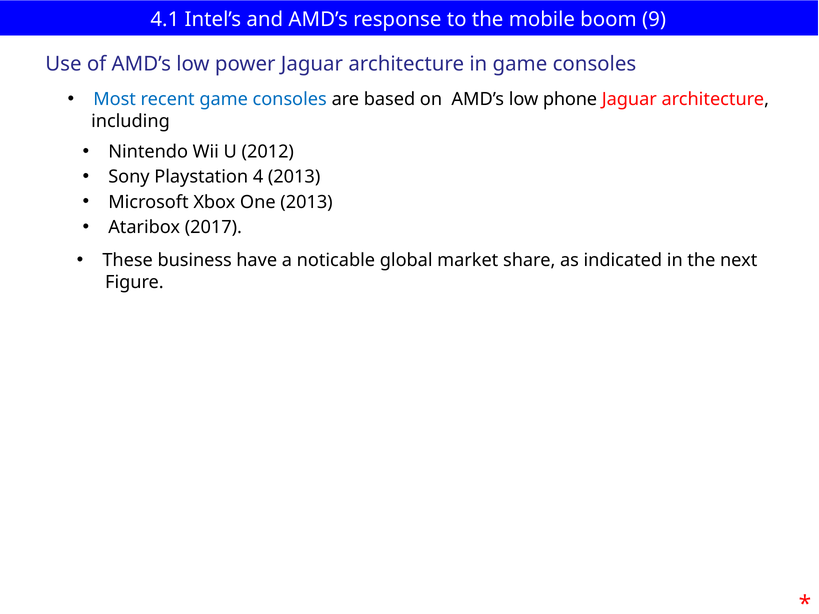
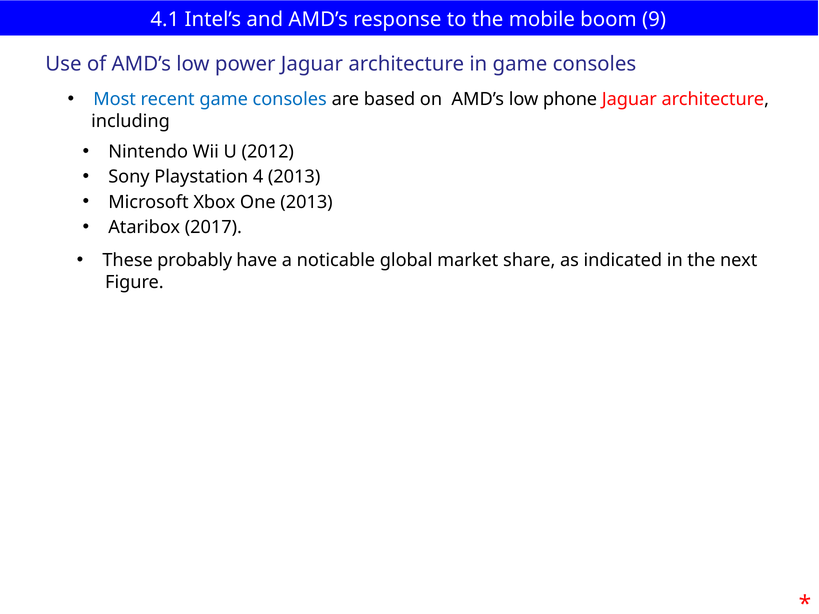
business: business -> probably
